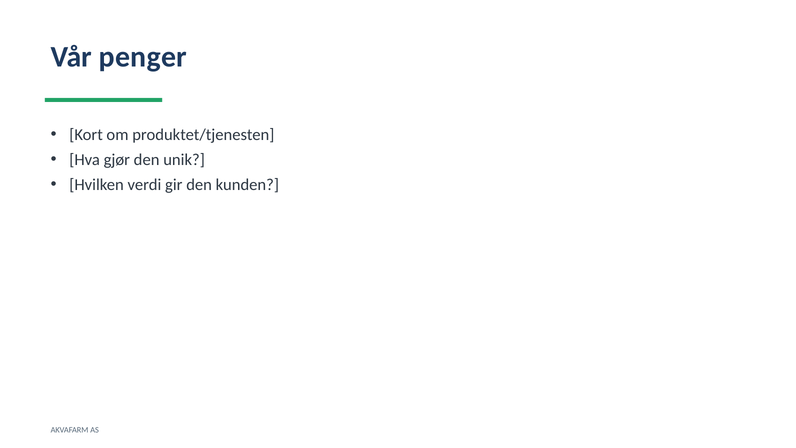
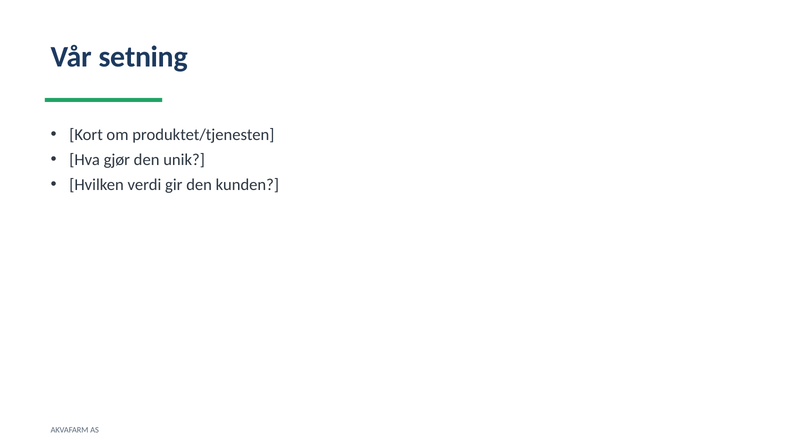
penger: penger -> setning
